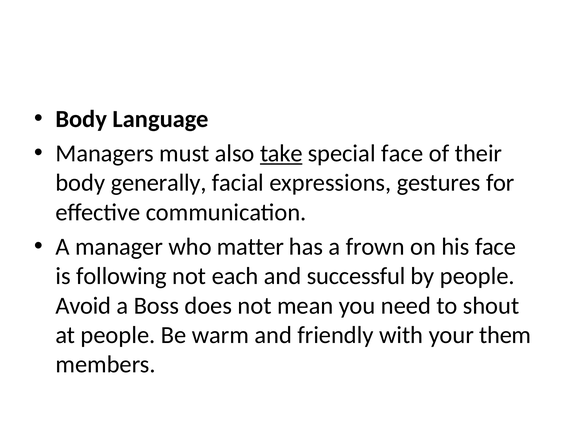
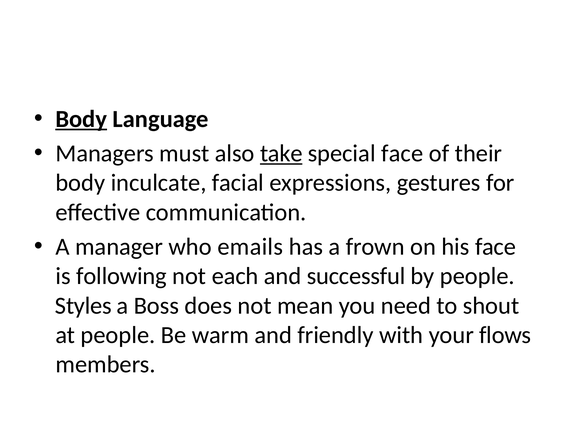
Body at (81, 119) underline: none -> present
generally: generally -> inculcate
matter: matter -> emails
Avoid: Avoid -> Styles
them: them -> flows
